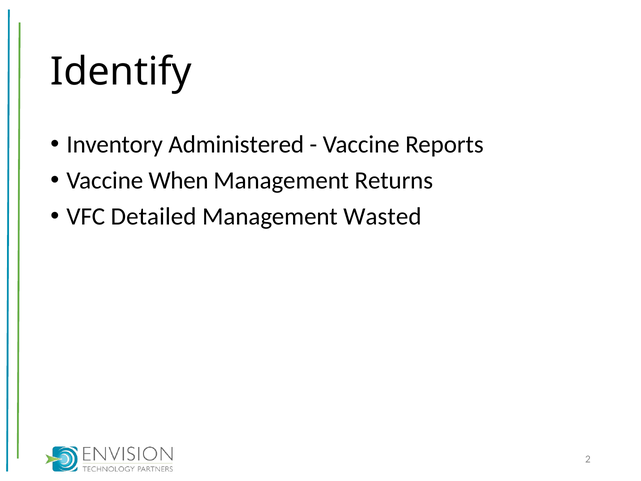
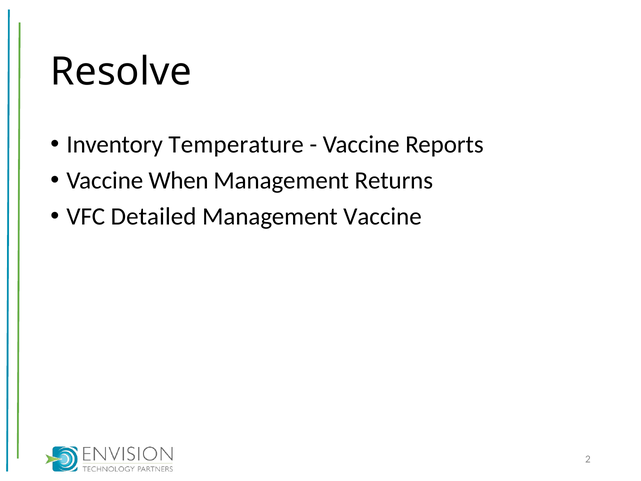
Identify: Identify -> Resolve
Administered: Administered -> Temperature
Management Wasted: Wasted -> Vaccine
